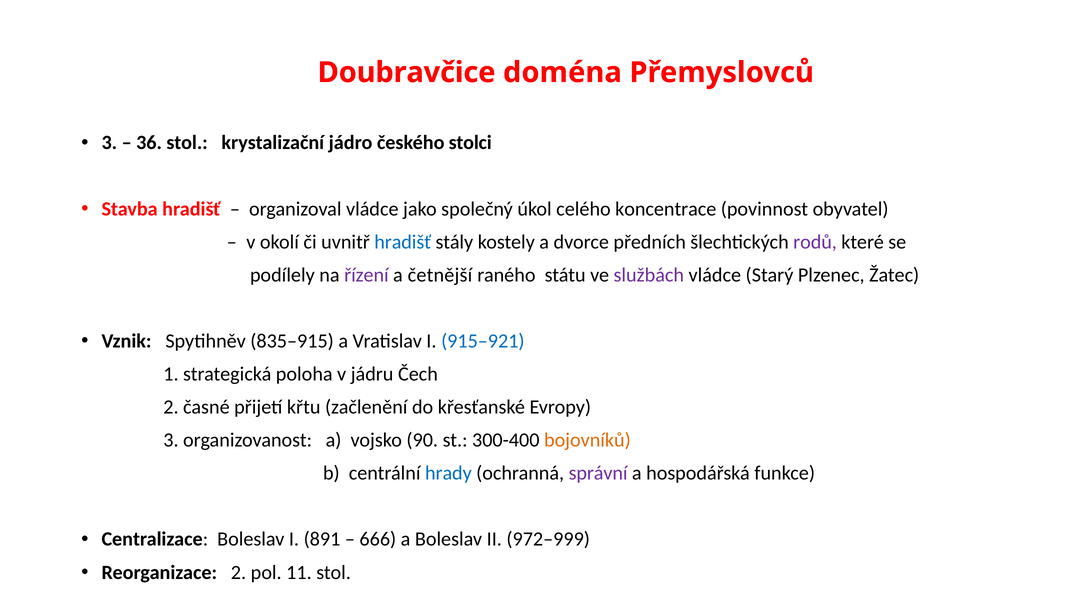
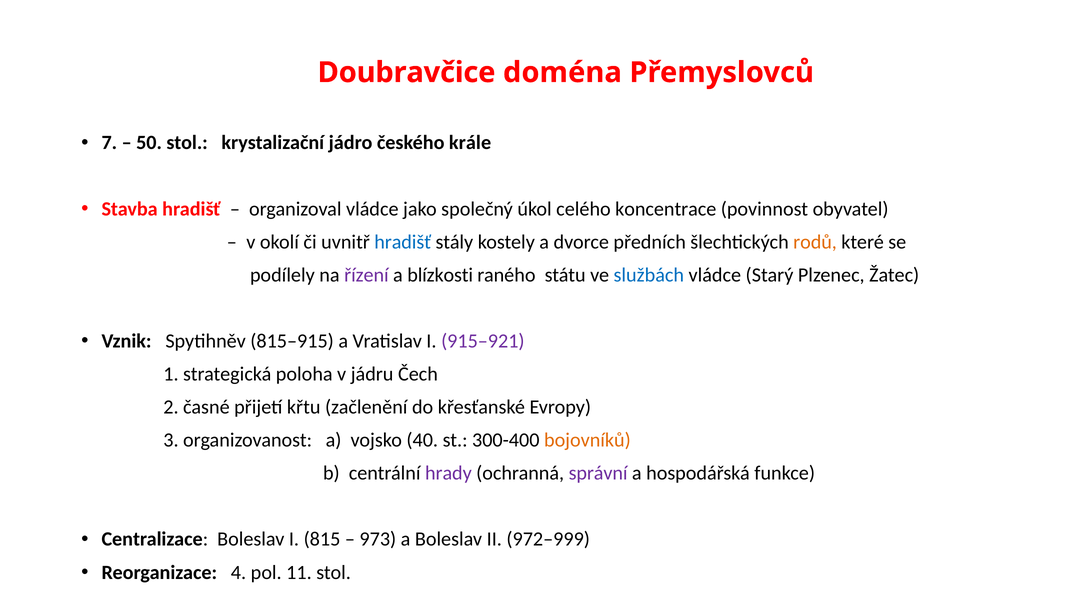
3 at (109, 143): 3 -> 7
36: 36 -> 50
stolci: stolci -> krále
rodů colour: purple -> orange
četnější: četnější -> blízkosti
službách colour: purple -> blue
835–915: 835–915 -> 815–915
915–921 colour: blue -> purple
90: 90 -> 40
hrady colour: blue -> purple
891: 891 -> 815
666: 666 -> 973
Reorganizace 2: 2 -> 4
